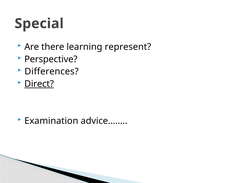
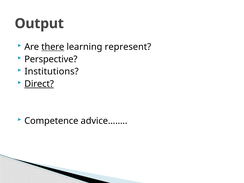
Special: Special -> Output
there underline: none -> present
Differences: Differences -> Institutions
Examination: Examination -> Competence
